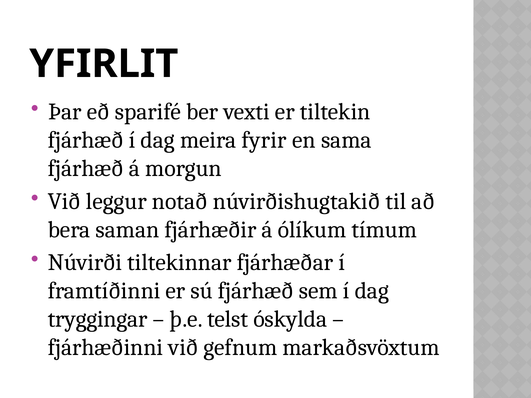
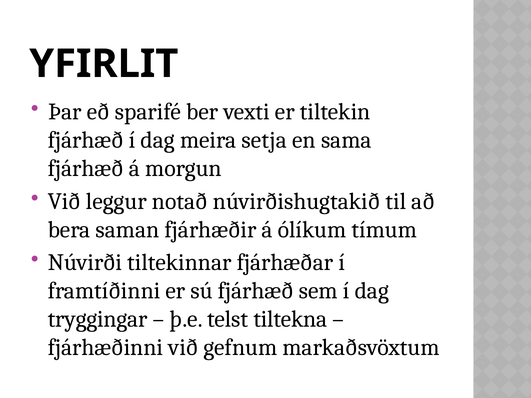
fyrir: fyrir -> setja
óskylda: óskylda -> tiltekna
